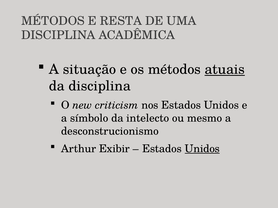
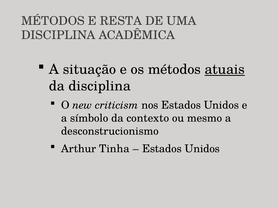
intelecto: intelecto -> contexto
Exibir: Exibir -> Tinha
Unidos at (202, 149) underline: present -> none
